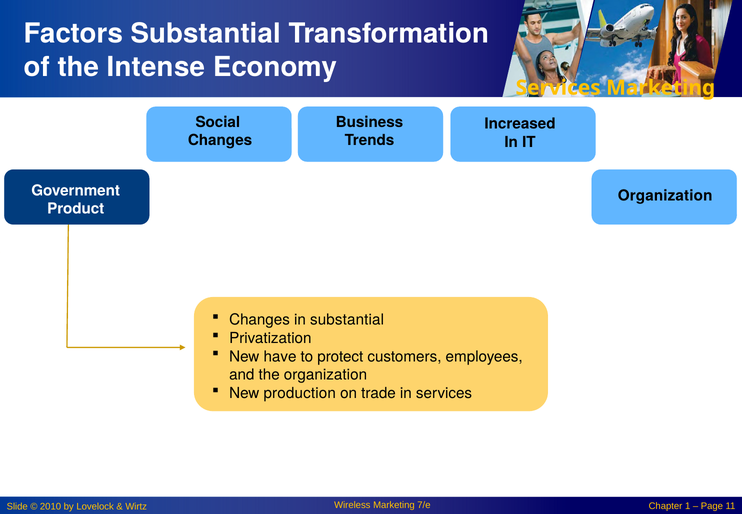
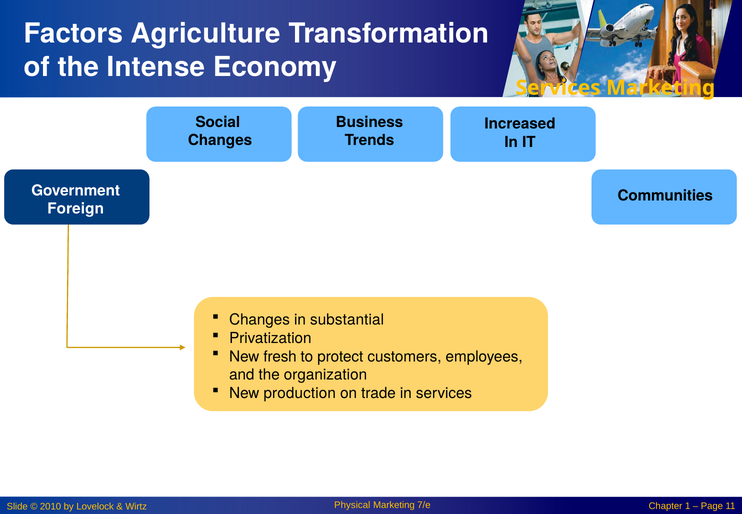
Factors Substantial: Substantial -> Agriculture
Organization at (665, 196): Organization -> Communities
Product: Product -> Foreign
have: have -> fresh
Wireless: Wireless -> Physical
